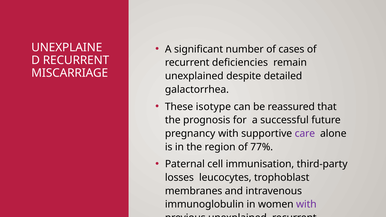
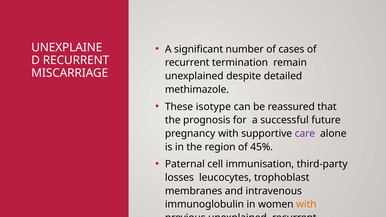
deficiencies: deficiencies -> termination
galactorrhea: galactorrhea -> methimazole
77%: 77% -> 45%
with at (306, 205) colour: purple -> orange
